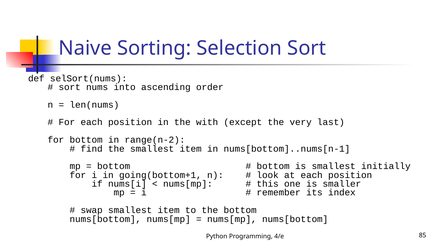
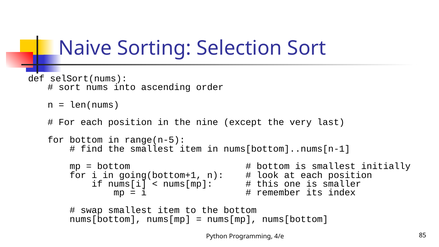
with: with -> nine
range(n-2: range(n-2 -> range(n-5
